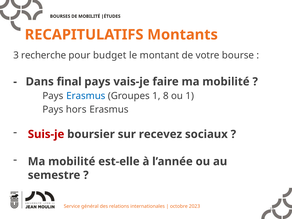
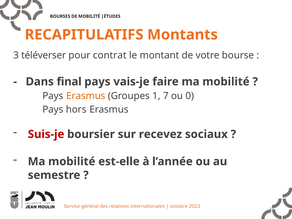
recherche: recherche -> téléverser
budget: budget -> contrat
Erasmus at (86, 96) colour: blue -> orange
8: 8 -> 7
ou 1: 1 -> 0
